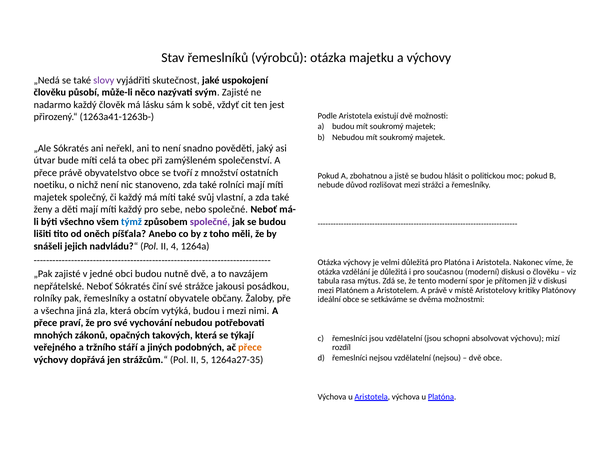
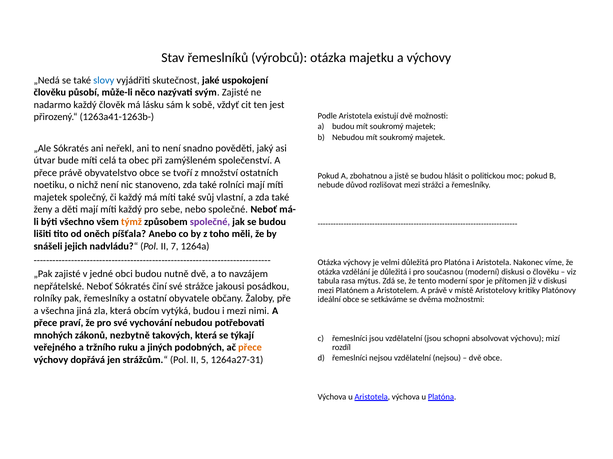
slovy colour: purple -> blue
týmž colour: blue -> orange
4: 4 -> 7
opačných: opačných -> nezbytně
stáří: stáří -> ruku
1264a27-35: 1264a27-35 -> 1264a27-31
